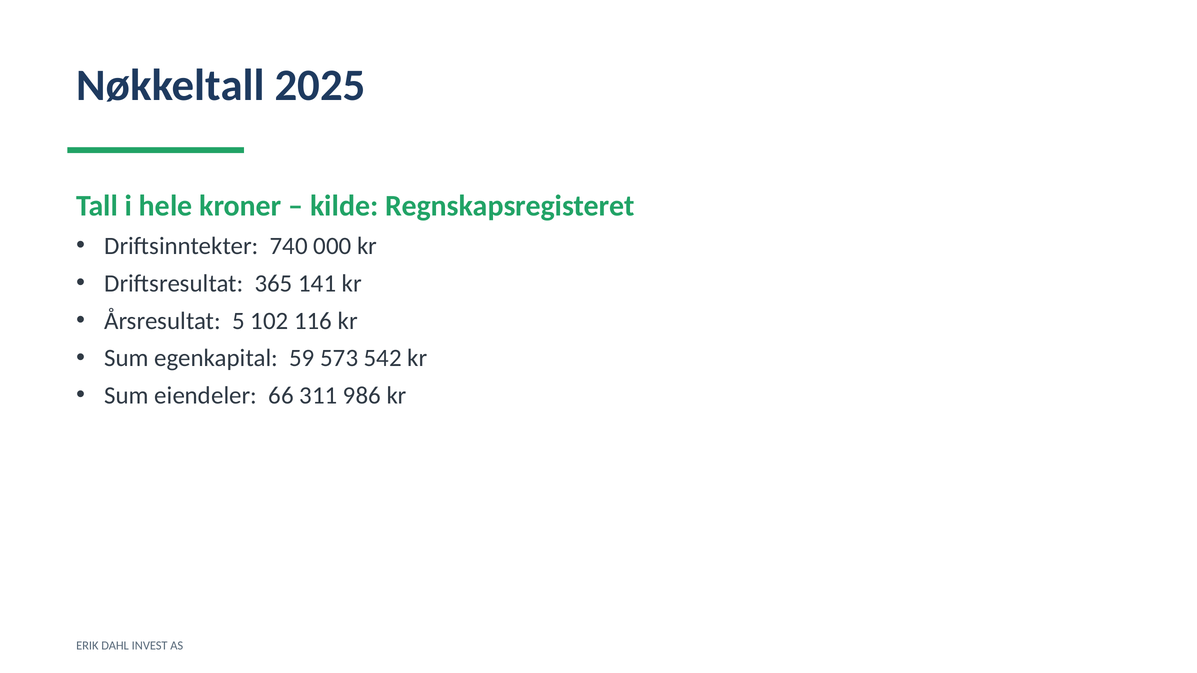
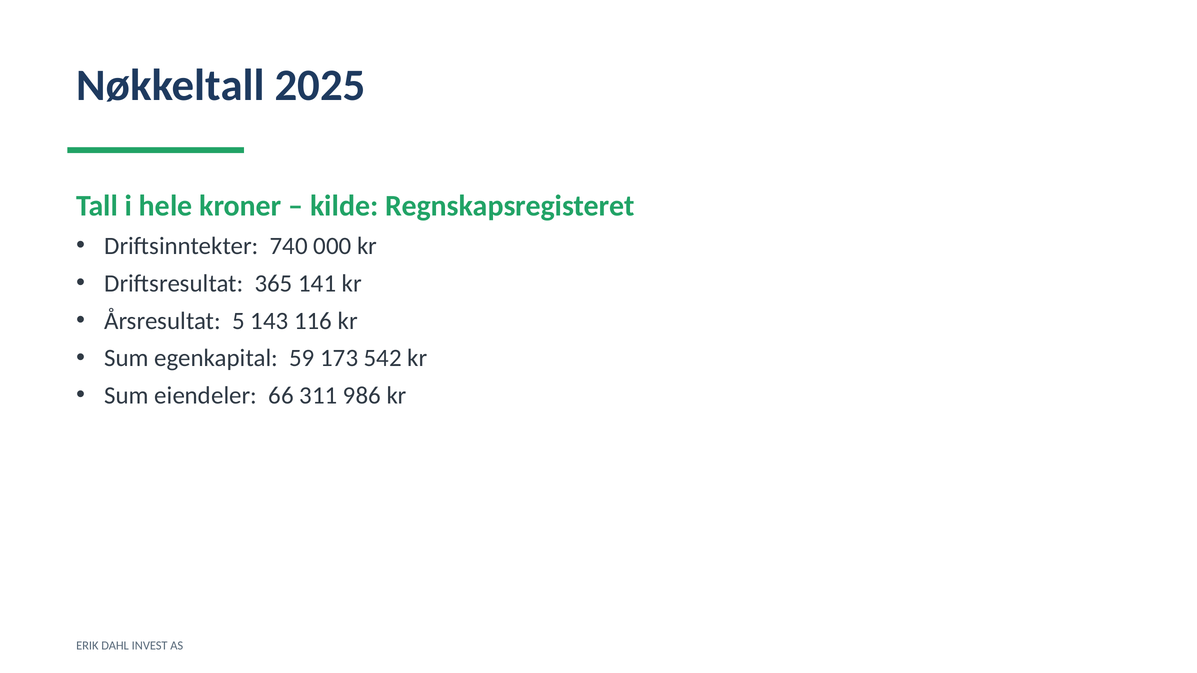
102: 102 -> 143
573: 573 -> 173
